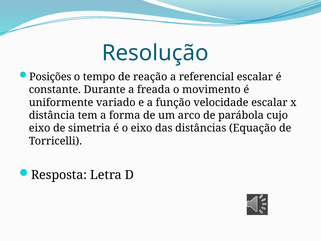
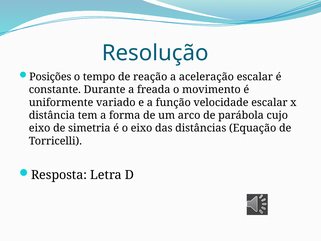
referencial: referencial -> aceleração
